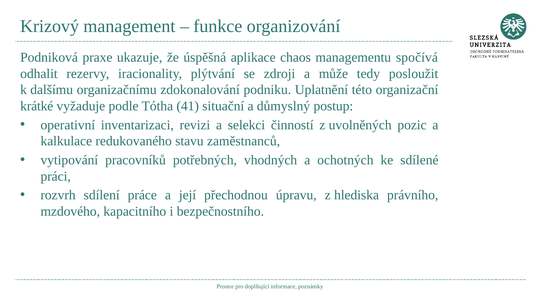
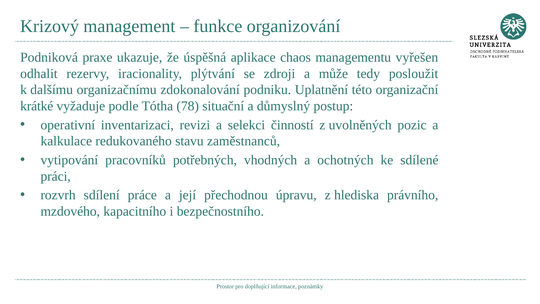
spočívá: spočívá -> vyřešen
41: 41 -> 78
